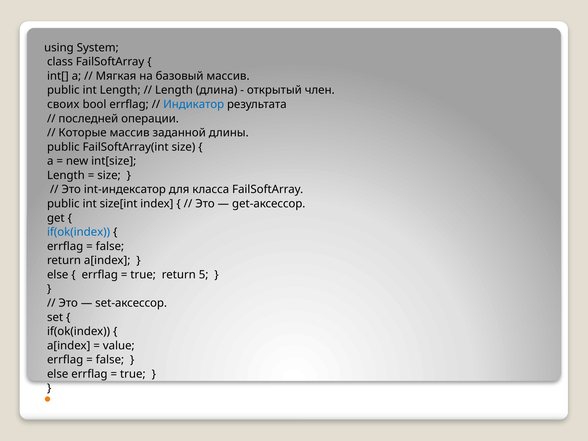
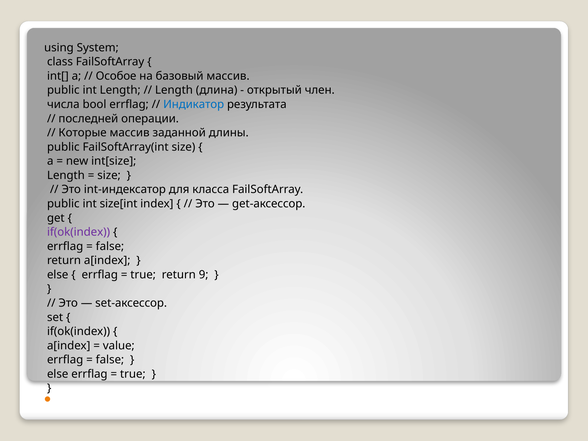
Мягкая: Мягкая -> Особое
своих: своих -> числа
if(ok(index at (79, 232) colour: blue -> purple
5: 5 -> 9
